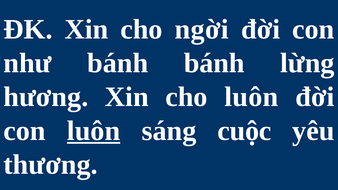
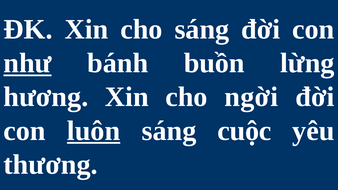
cho ngời: ngời -> sáng
như underline: none -> present
bánh bánh: bánh -> buồn
cho luôn: luôn -> ngời
